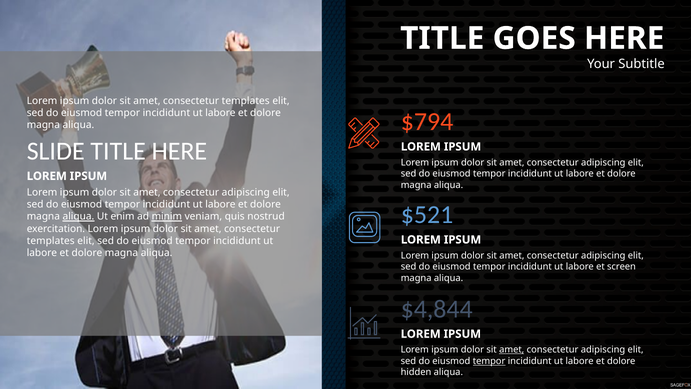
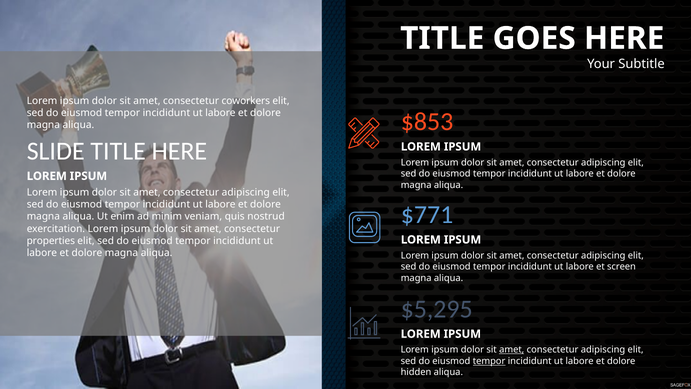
templates at (246, 101): templates -> coworkers
$794: $794 -> $853
$521: $521 -> $771
aliqua at (78, 216) underline: present -> none
minim underline: present -> none
templates at (51, 241): templates -> properties
$4,844: $4,844 -> $5,295
